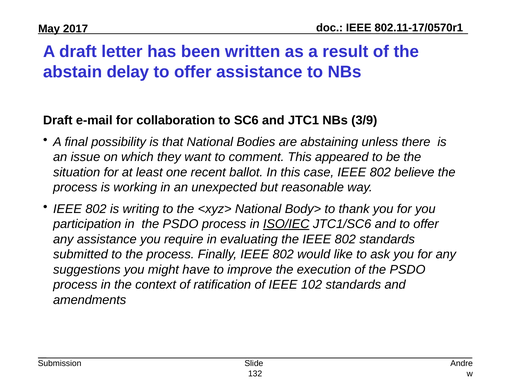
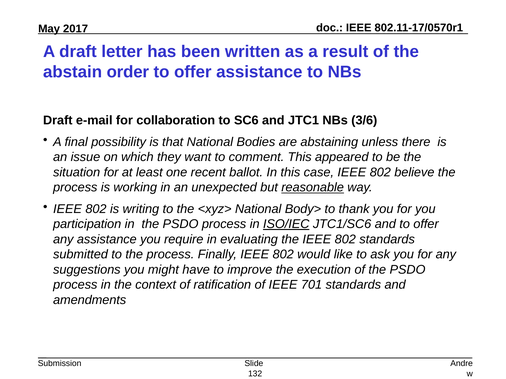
delay: delay -> order
3/9: 3/9 -> 3/6
reasonable underline: none -> present
102: 102 -> 701
